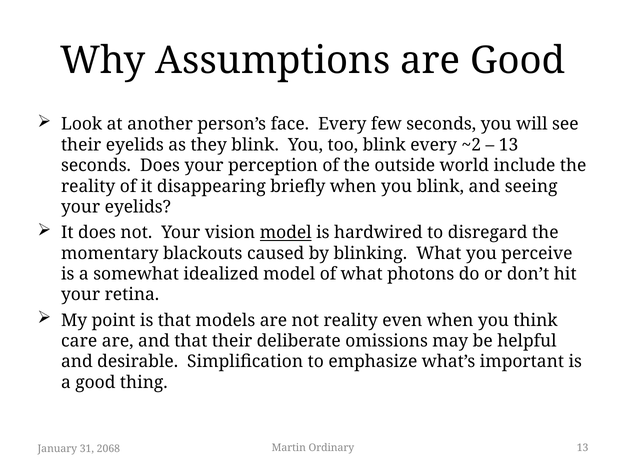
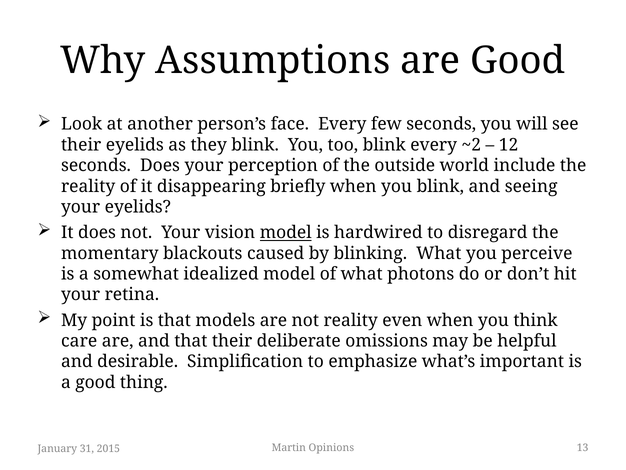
13 at (509, 145): 13 -> 12
Ordinary: Ordinary -> Opinions
2068: 2068 -> 2015
